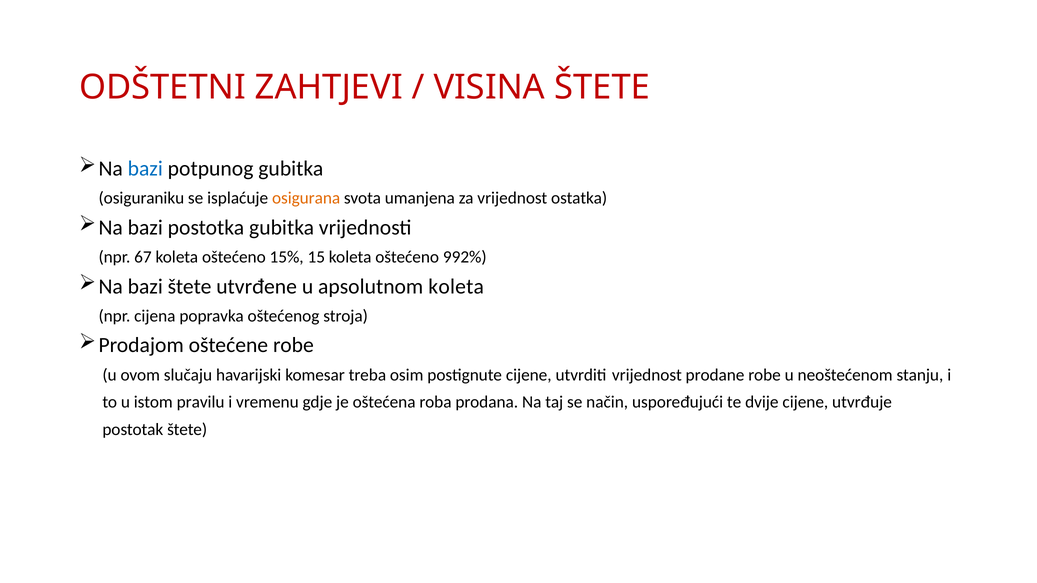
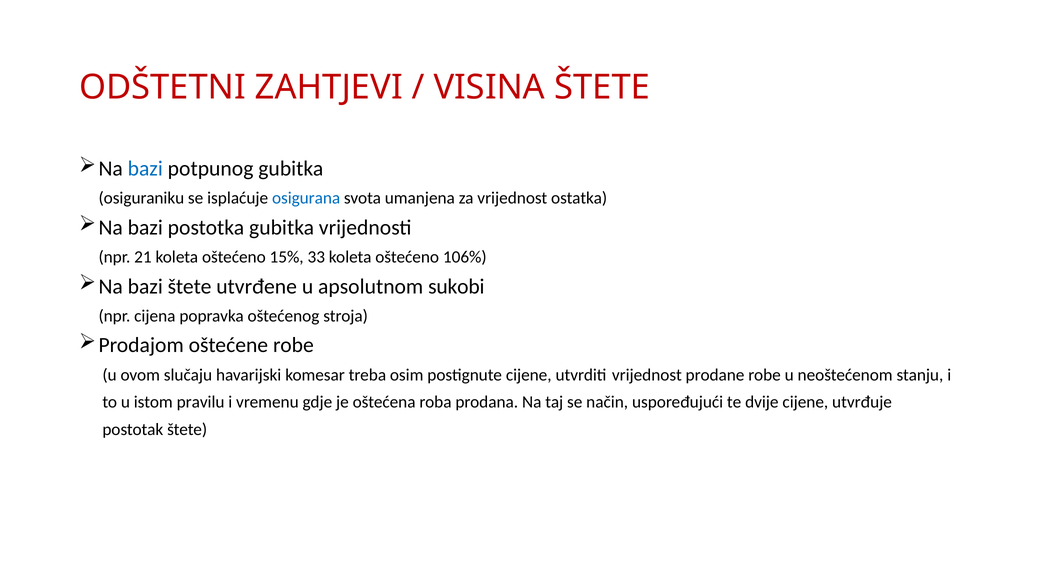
osigurana colour: orange -> blue
67: 67 -> 21
15: 15 -> 33
992%: 992% -> 106%
apsolutnom koleta: koleta -> sukobi
